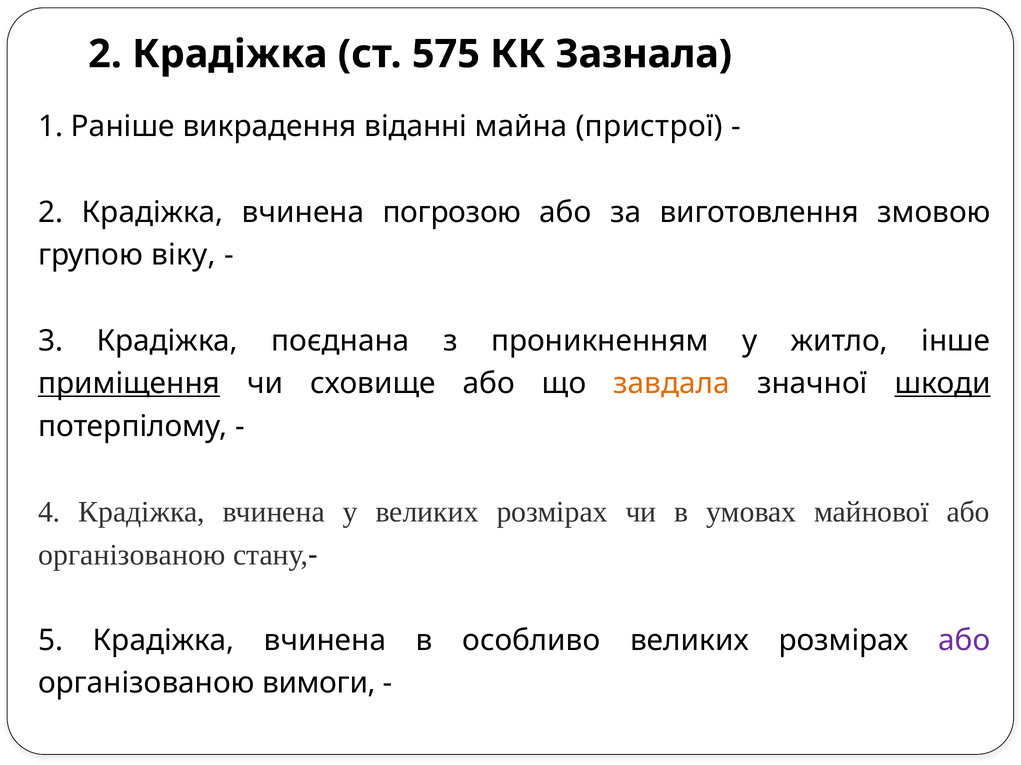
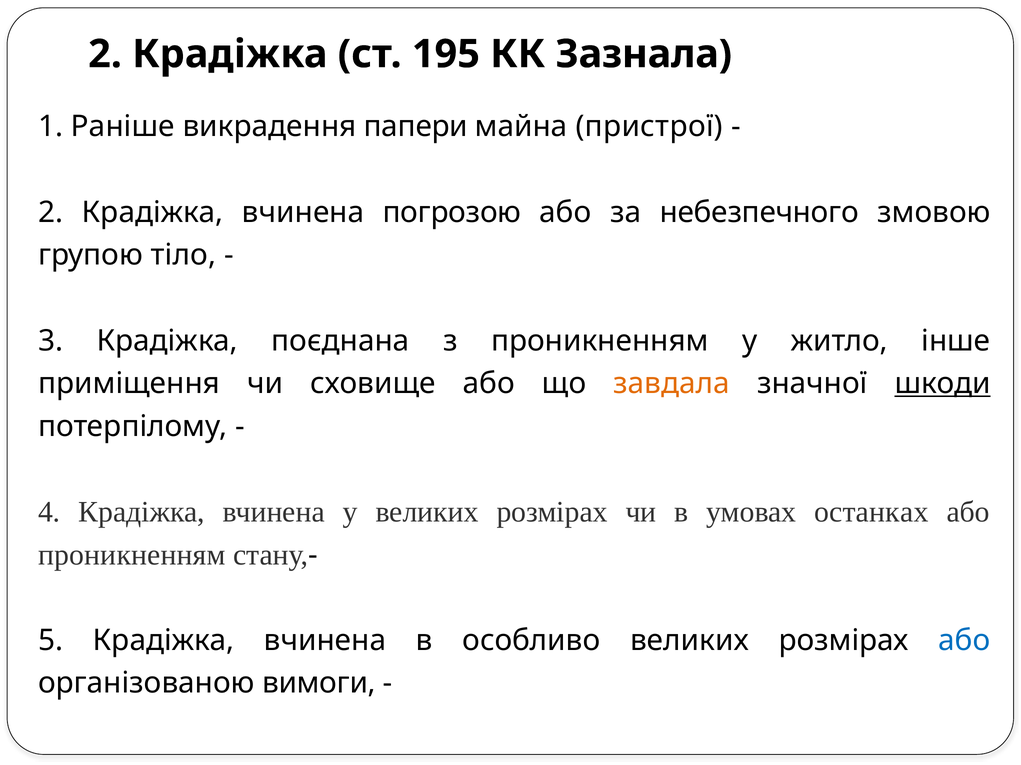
575: 575 -> 195
віданні: віданні -> папери
виготовлення: виготовлення -> небезпечного
віку: віку -> тіло
приміщення underline: present -> none
майнової: майнової -> останках
організованою at (132, 555): організованою -> проникненням
або at (964, 641) colour: purple -> blue
